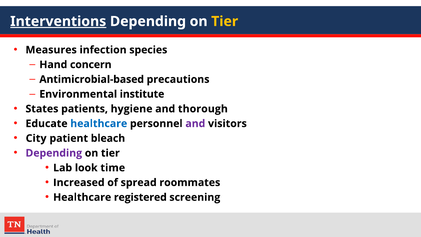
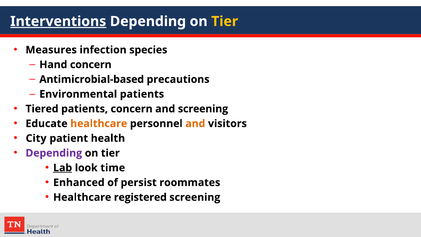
Environmental institute: institute -> patients
States: States -> Tiered
patients hygiene: hygiene -> concern
and thorough: thorough -> screening
healthcare at (99, 124) colour: blue -> orange
and at (195, 124) colour: purple -> orange
bleach: bleach -> health
Lab underline: none -> present
Increased: Increased -> Enhanced
spread: spread -> persist
